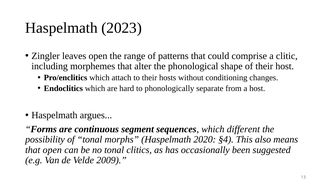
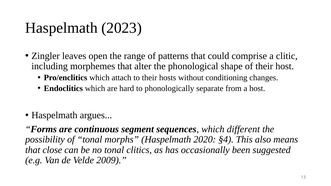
that open: open -> close
